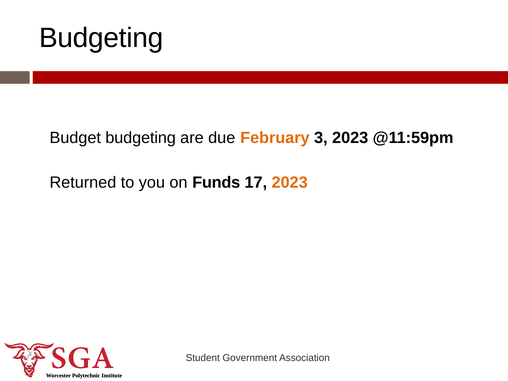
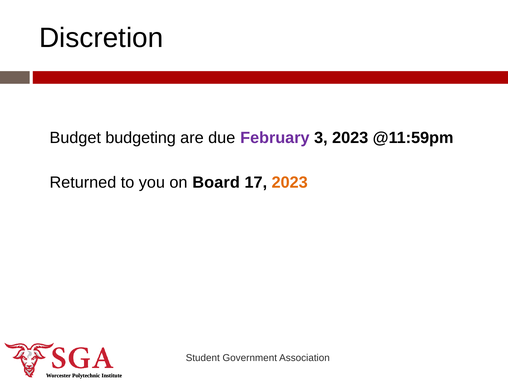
Budgeting at (101, 38): Budgeting -> Discretion
February colour: orange -> purple
Funds: Funds -> Board
